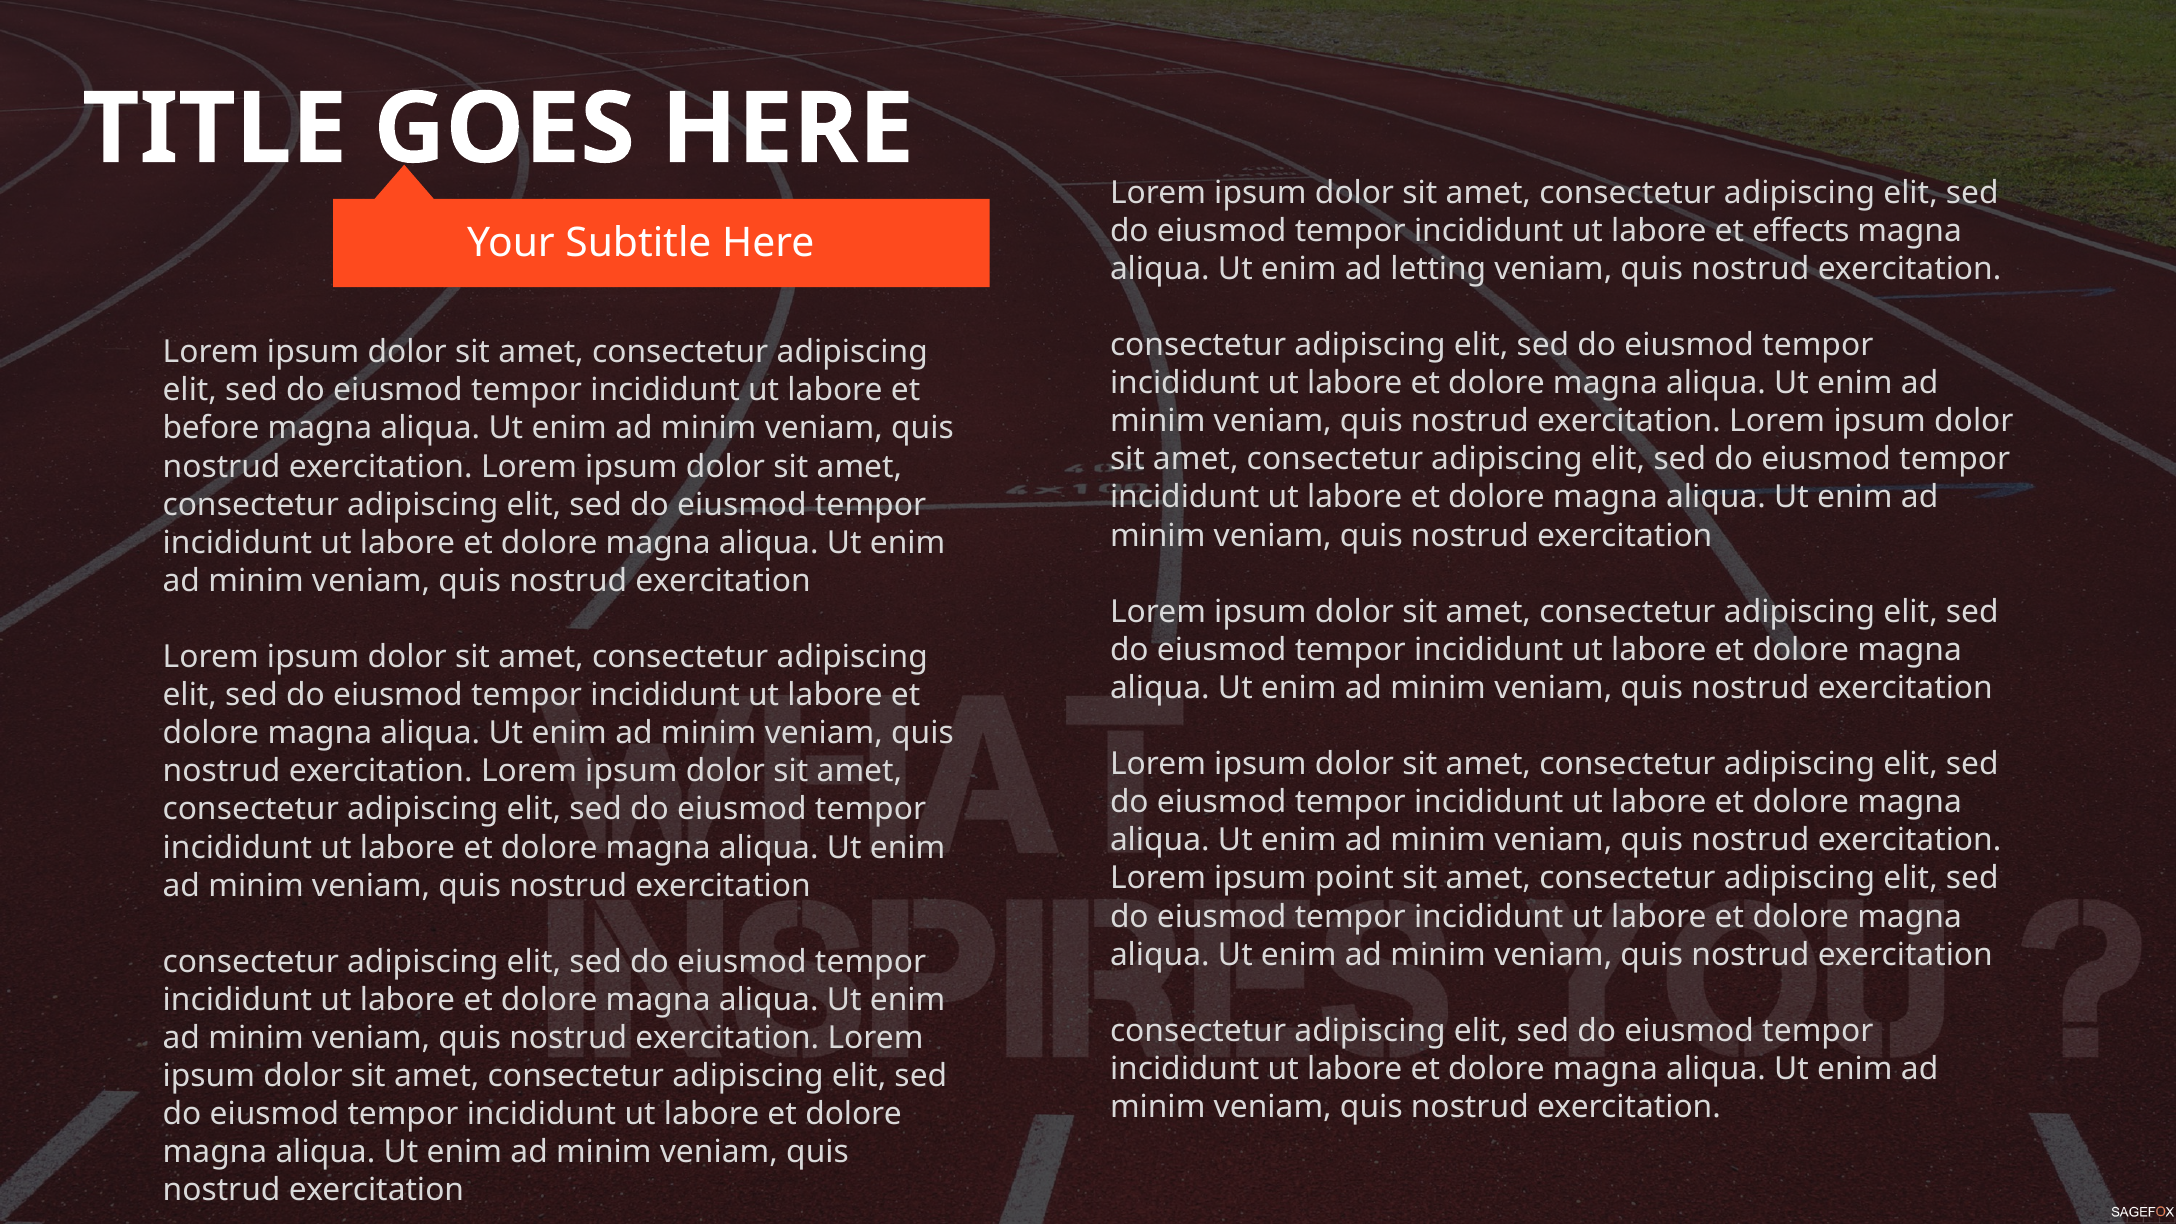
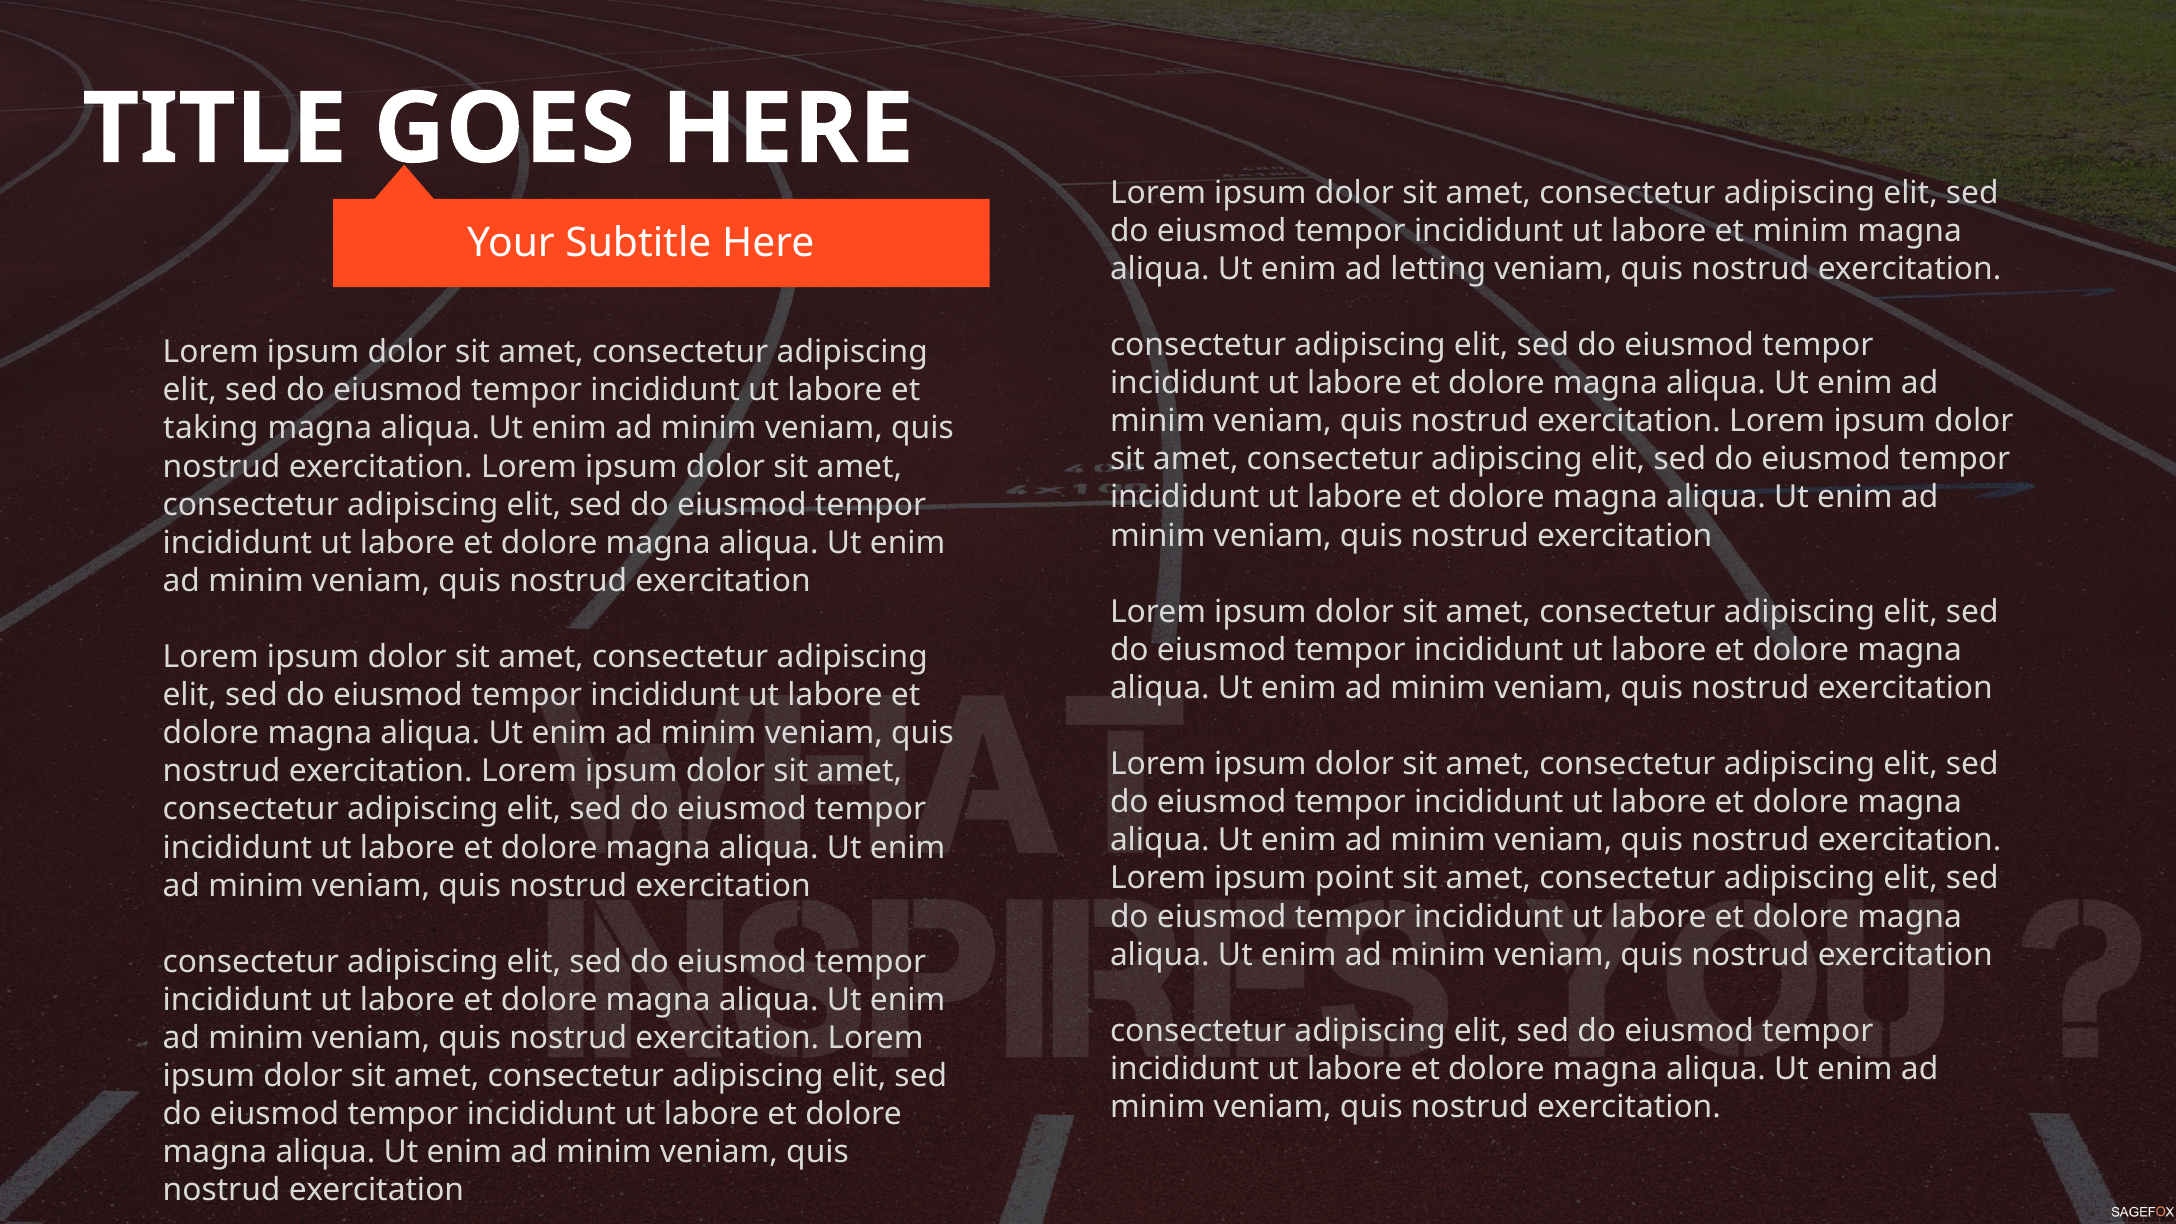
et effects: effects -> minim
before: before -> taking
